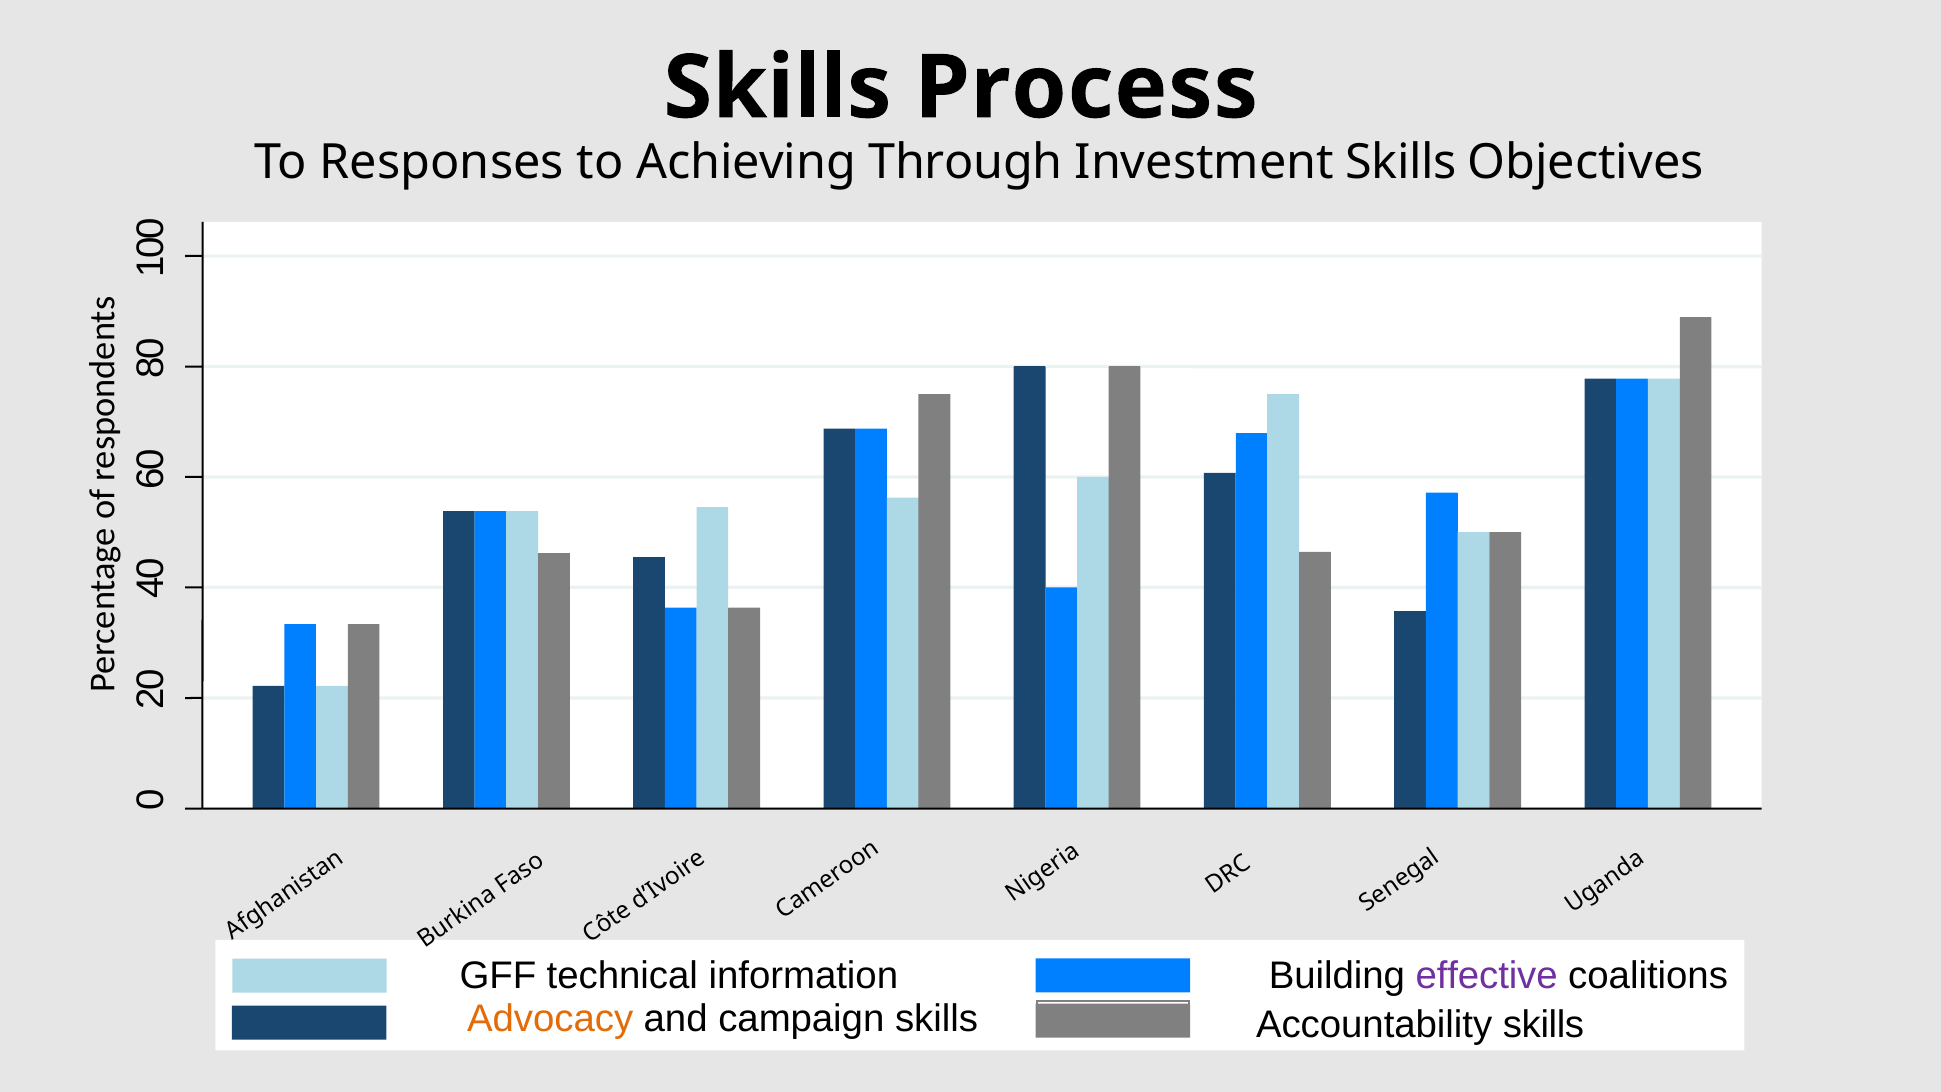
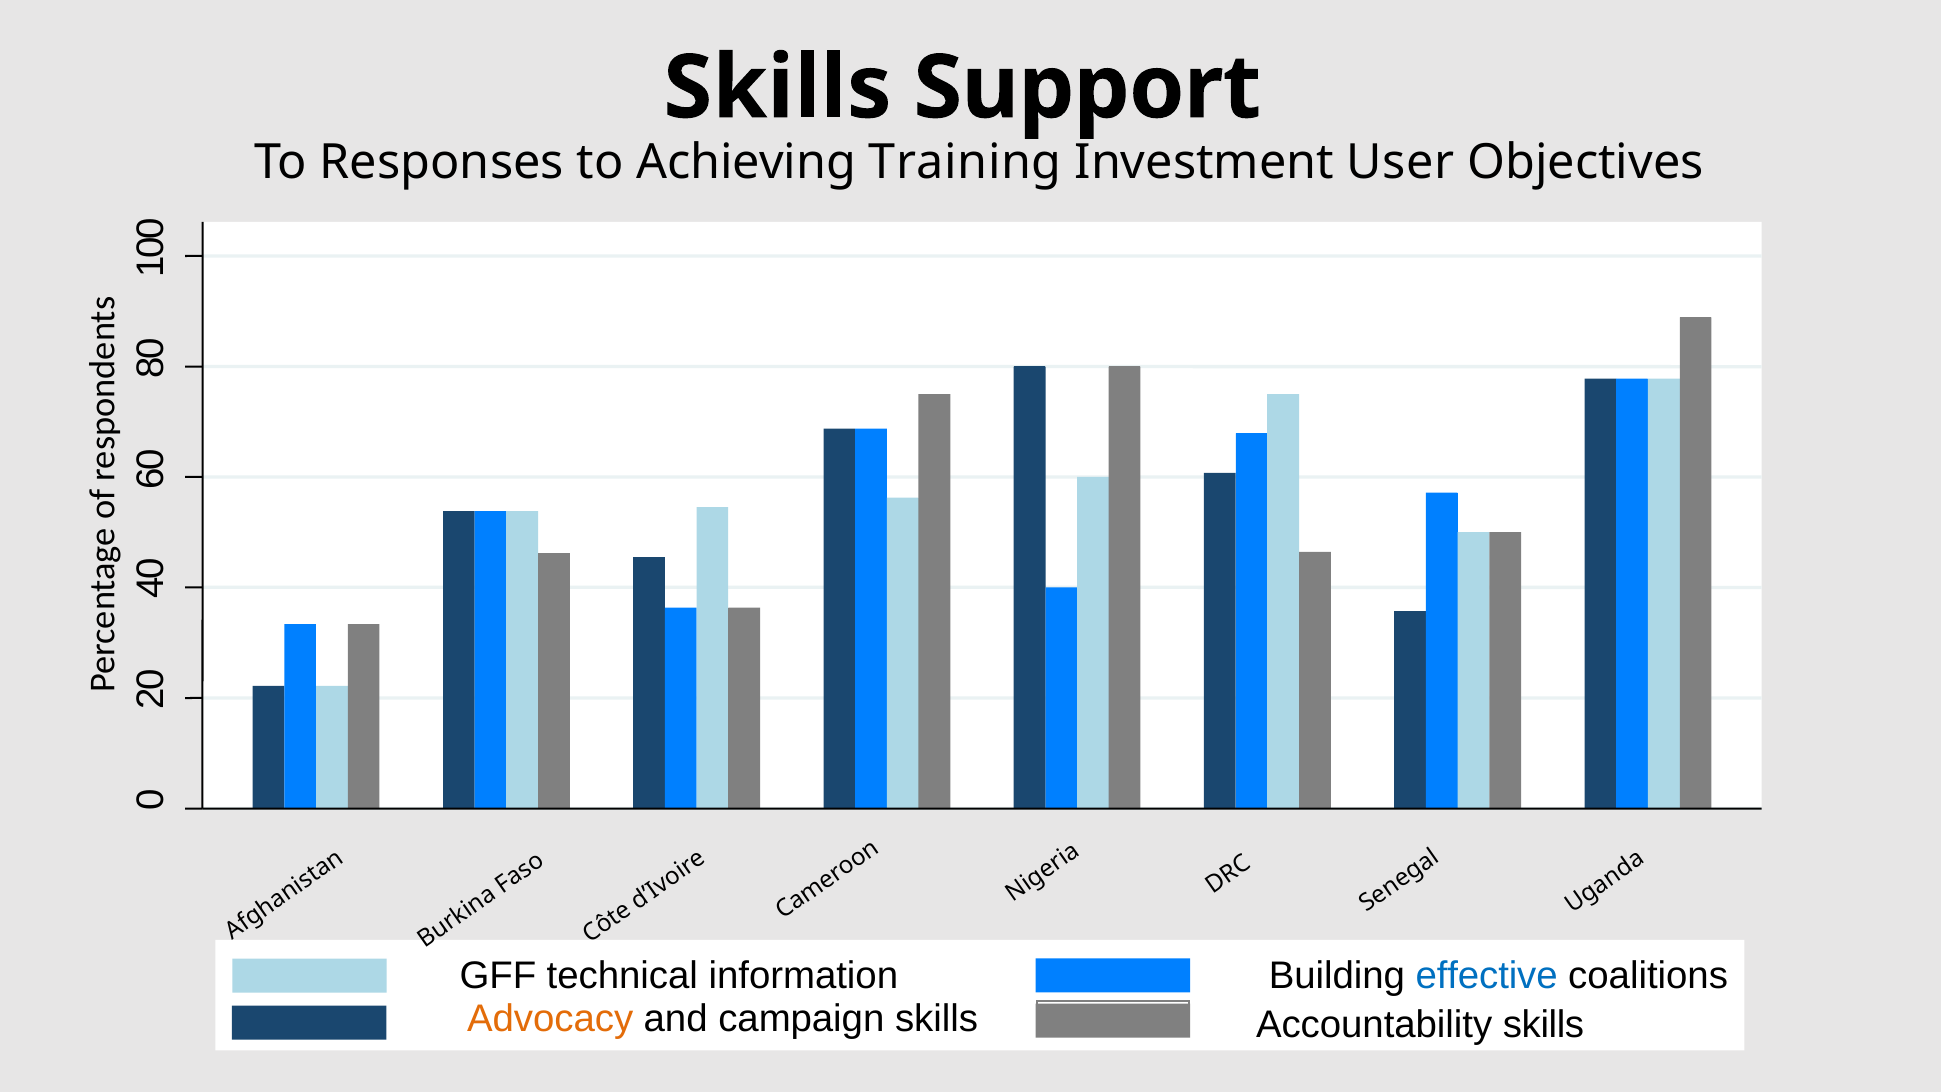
Process: Process -> Support
Through: Through -> Training
Investment Skills: Skills -> User
effective colour: purple -> blue
